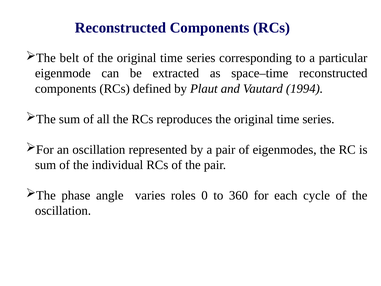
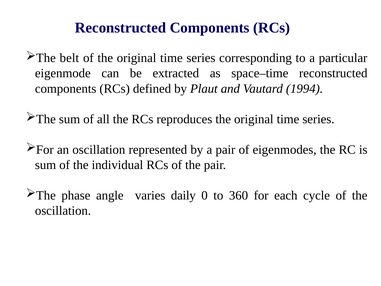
roles: roles -> daily
